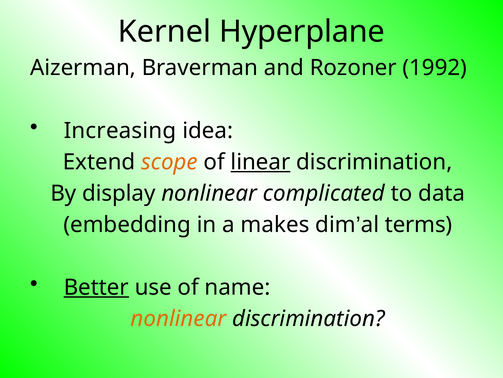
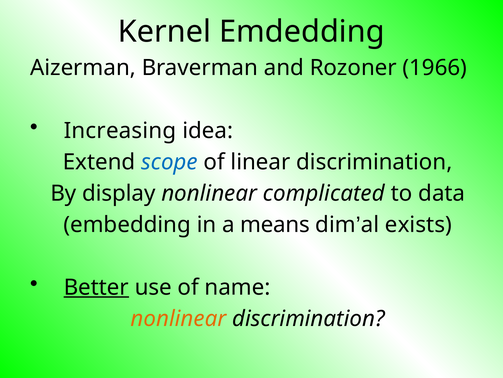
Hyperplane: Hyperplane -> Emdedding
1992: 1992 -> 1966
scope colour: orange -> blue
linear underline: present -> none
makes: makes -> means
terms: terms -> exists
